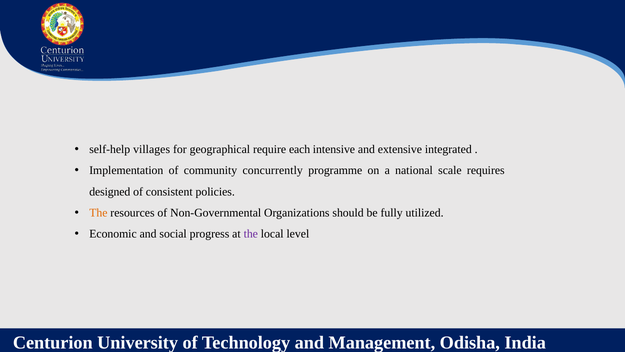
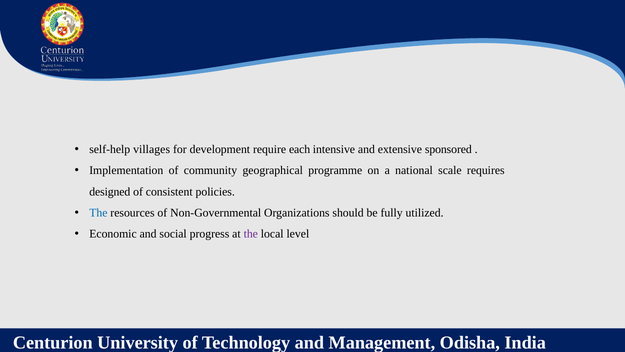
geographical: geographical -> development
integrated: integrated -> sponsored
concurrently: concurrently -> geographical
The at (98, 213) colour: orange -> blue
